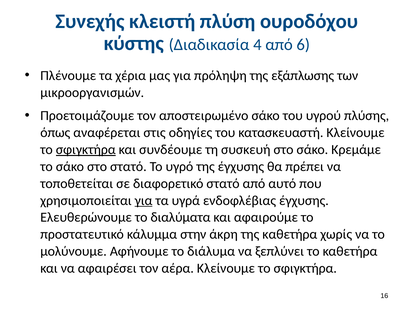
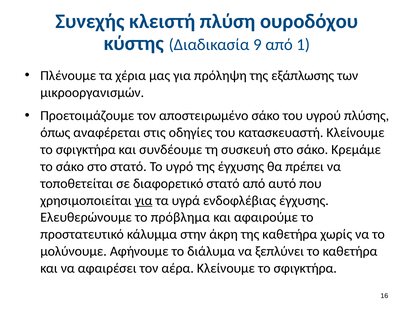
4: 4 -> 9
6: 6 -> 1
σφιγκτήρα at (86, 149) underline: present -> none
διαλύματα: διαλύματα -> πρόβλημα
